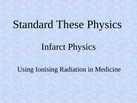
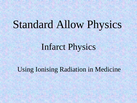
These: These -> Allow
